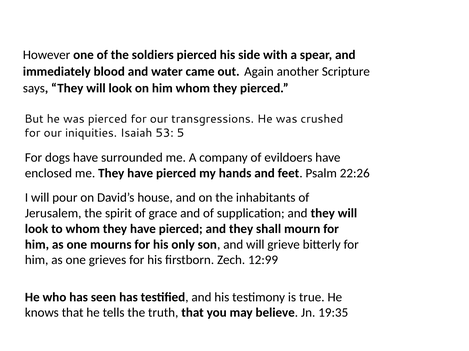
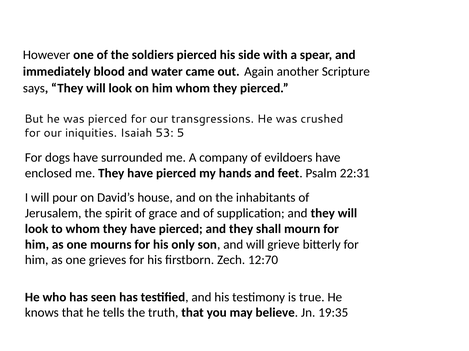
22:26: 22:26 -> 22:31
12:99: 12:99 -> 12:70
